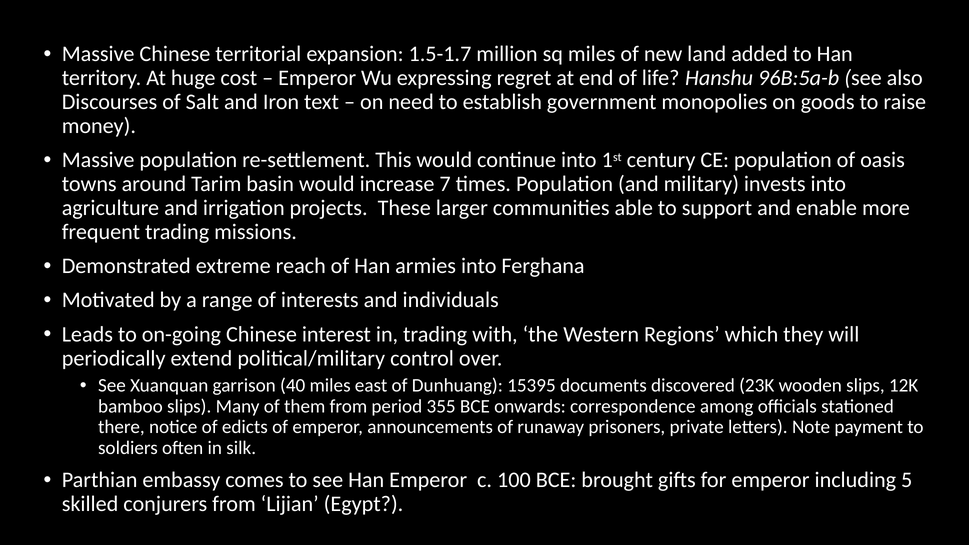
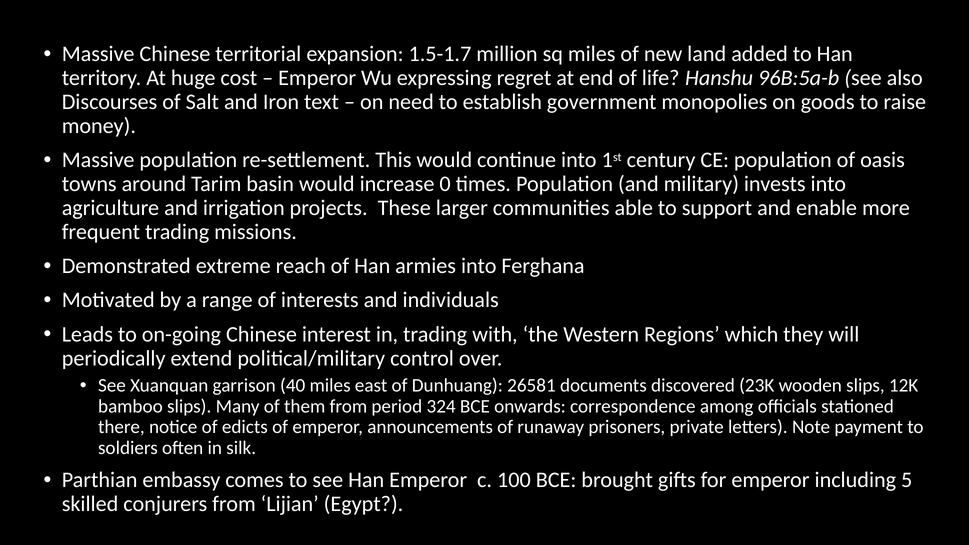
7: 7 -> 0
15395: 15395 -> 26581
355: 355 -> 324
